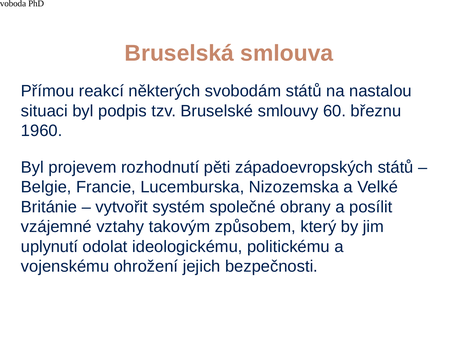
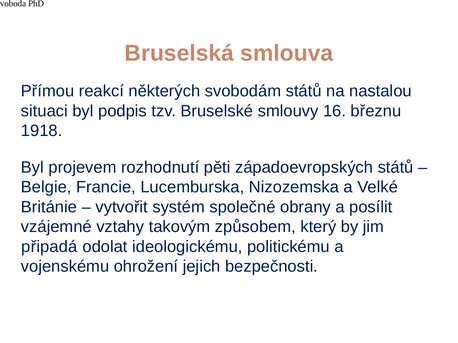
60: 60 -> 16
1960: 1960 -> 1918
uplynutí: uplynutí -> připadá
